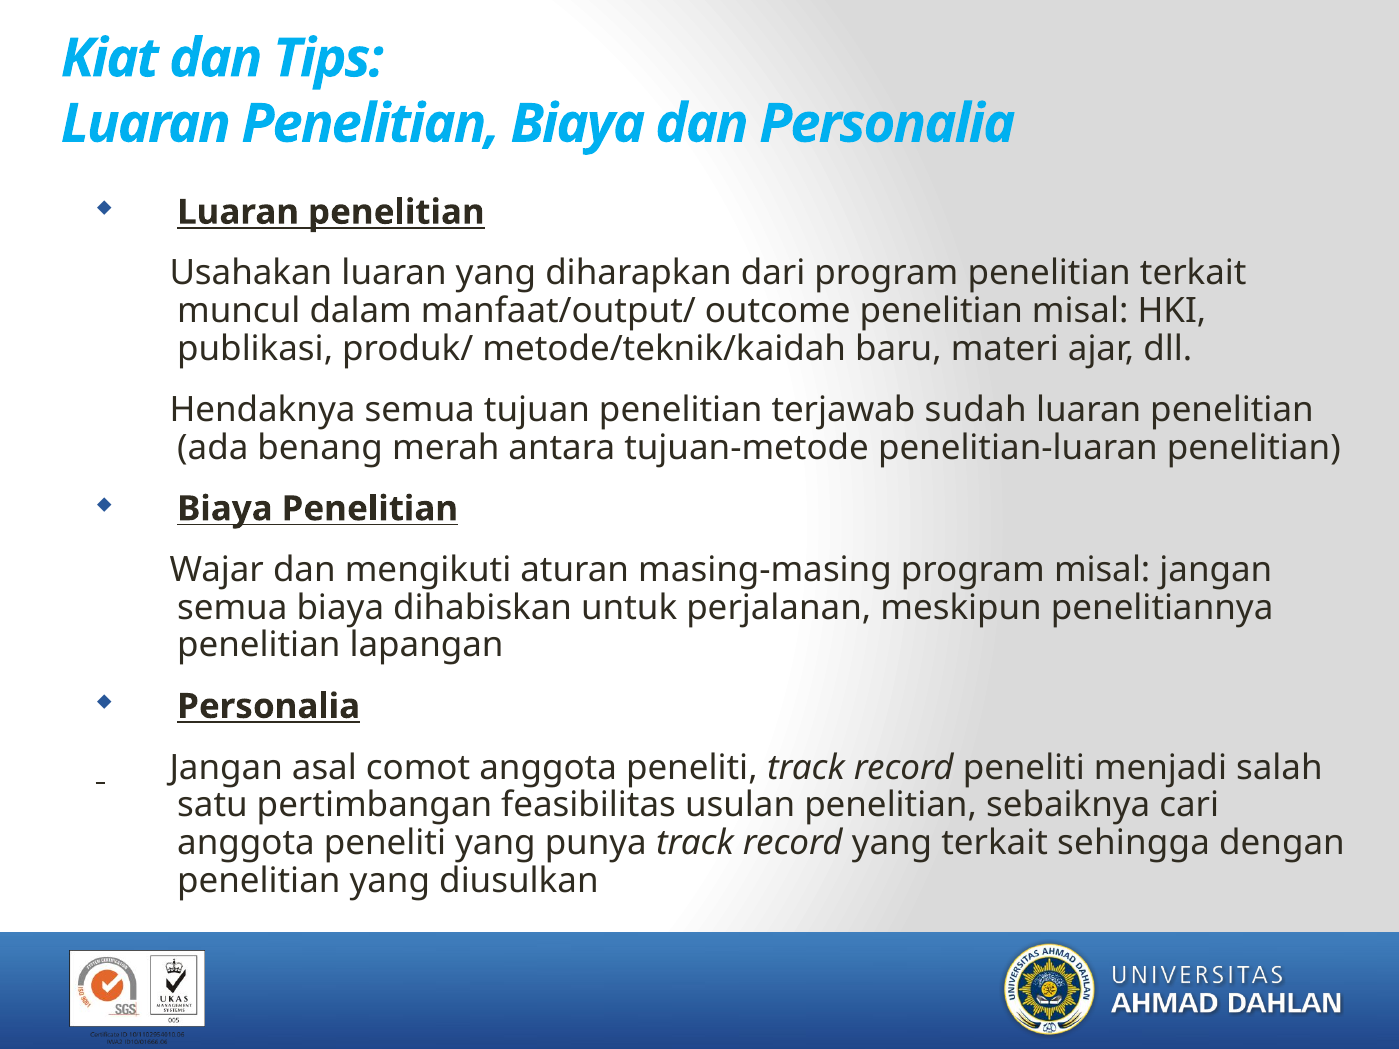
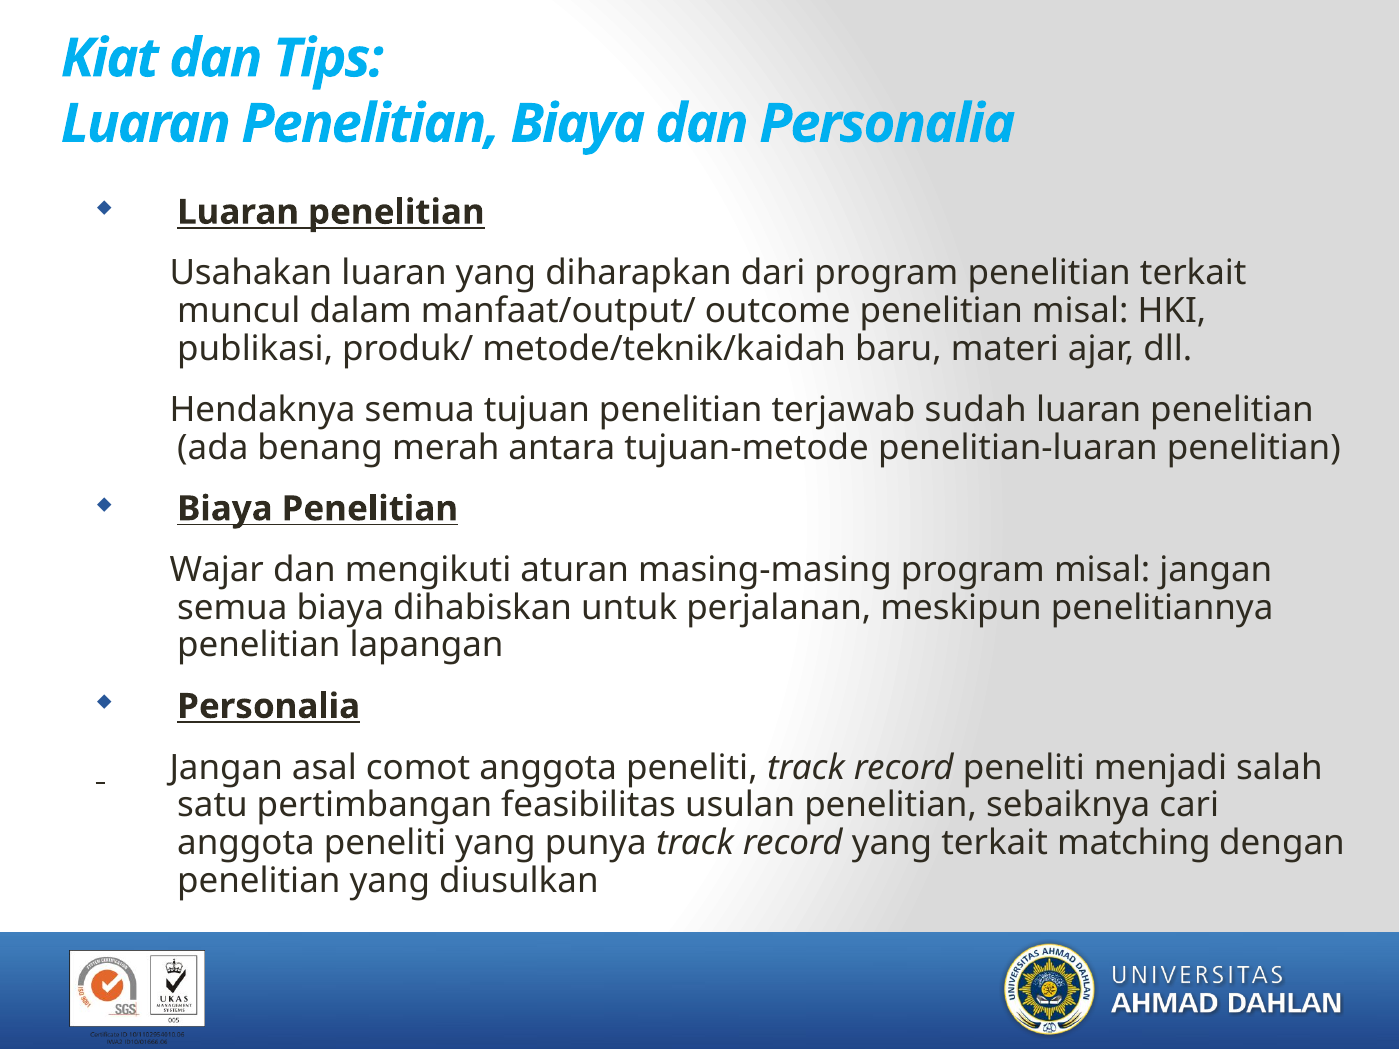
sehingga: sehingga -> matching
